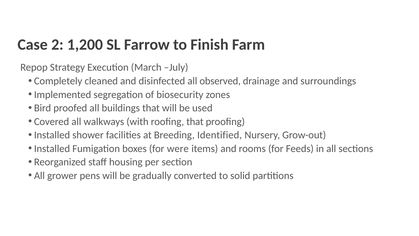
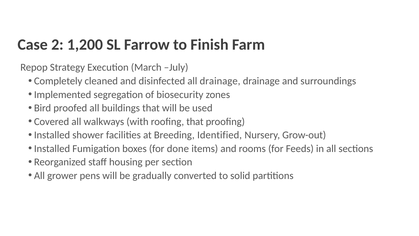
all observed: observed -> drainage
were: were -> done
